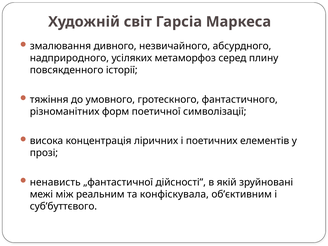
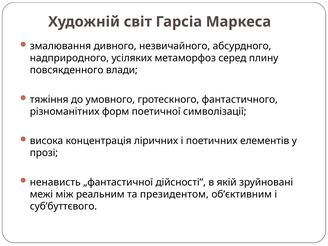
історії: історії -> влади
конфіскувала: конфіскувала -> президентом
